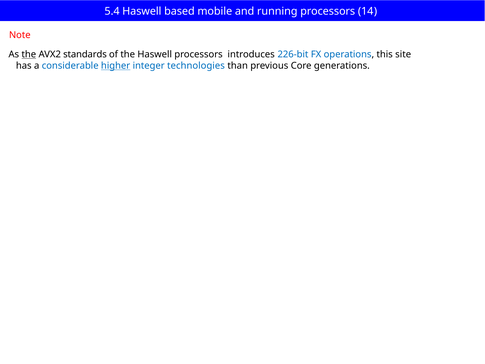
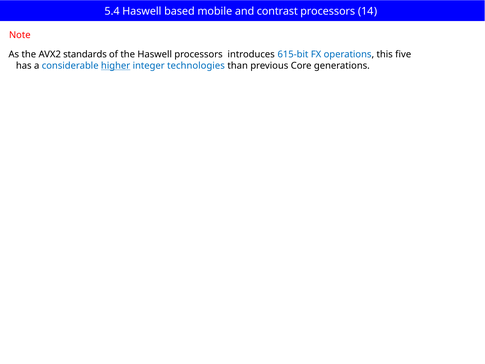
running: running -> contrast
the at (29, 54) underline: present -> none
226-bit: 226-bit -> 615-bit
site: site -> five
